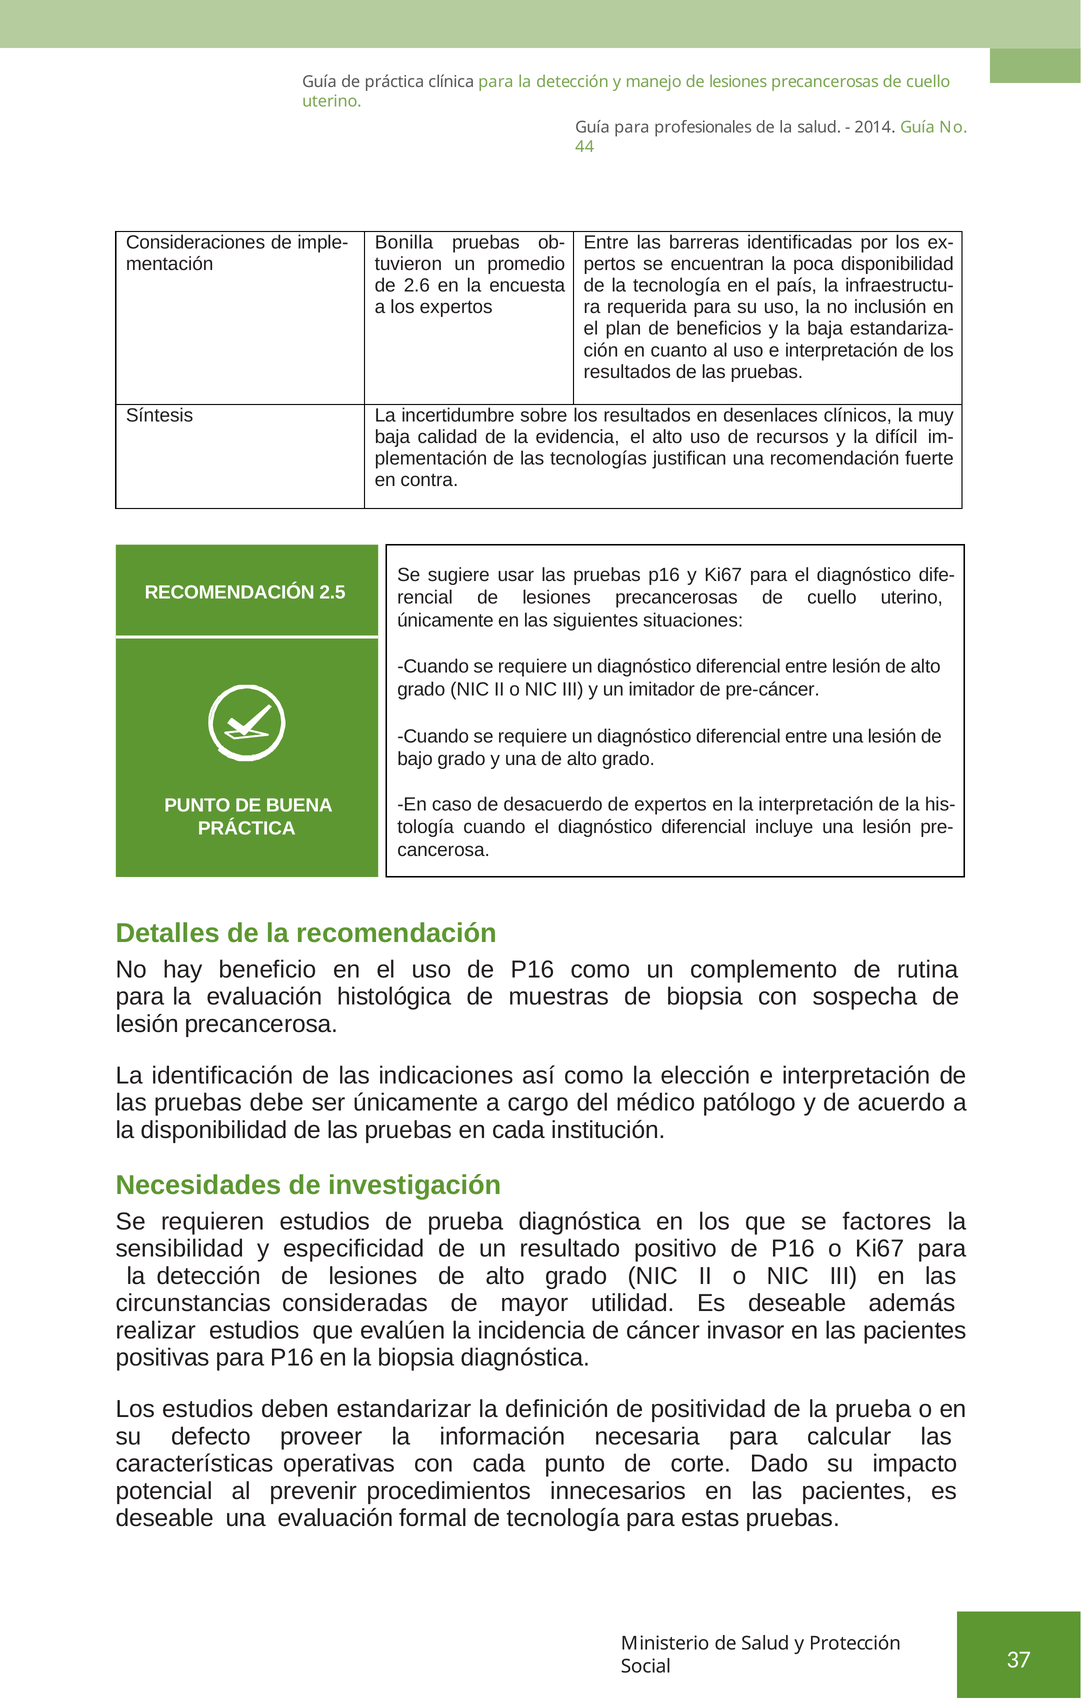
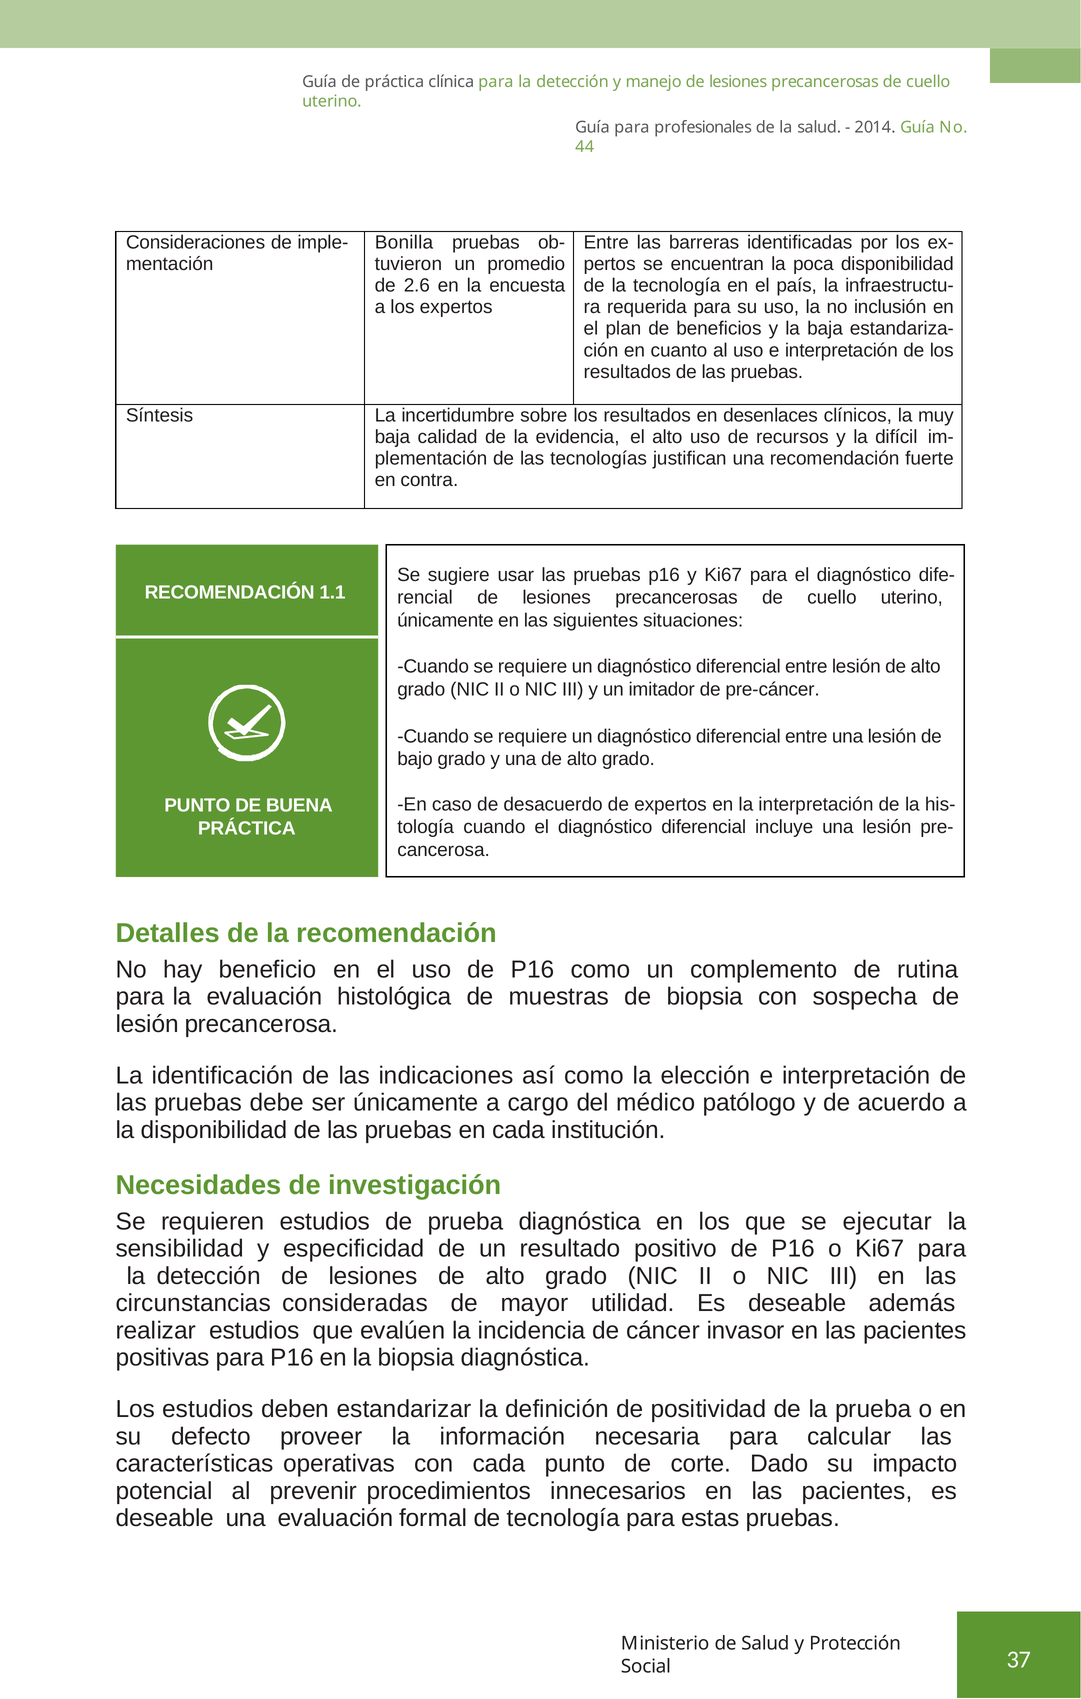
2.5: 2.5 -> 1.1
factores: factores -> ejecutar
